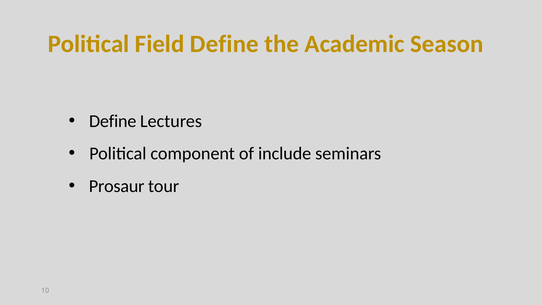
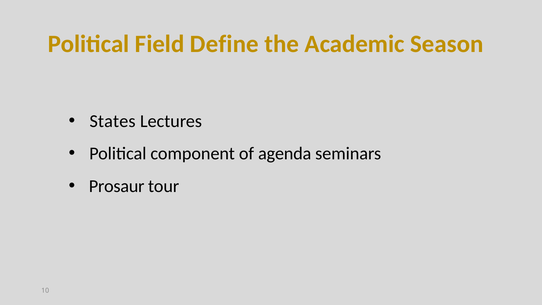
Define at (113, 121): Define -> States
include: include -> agenda
